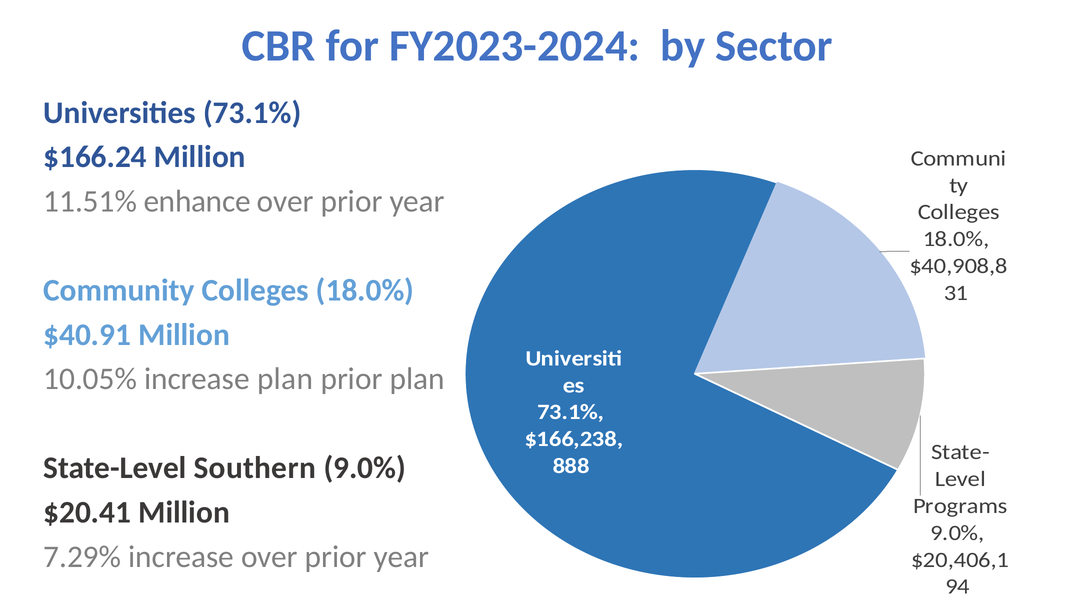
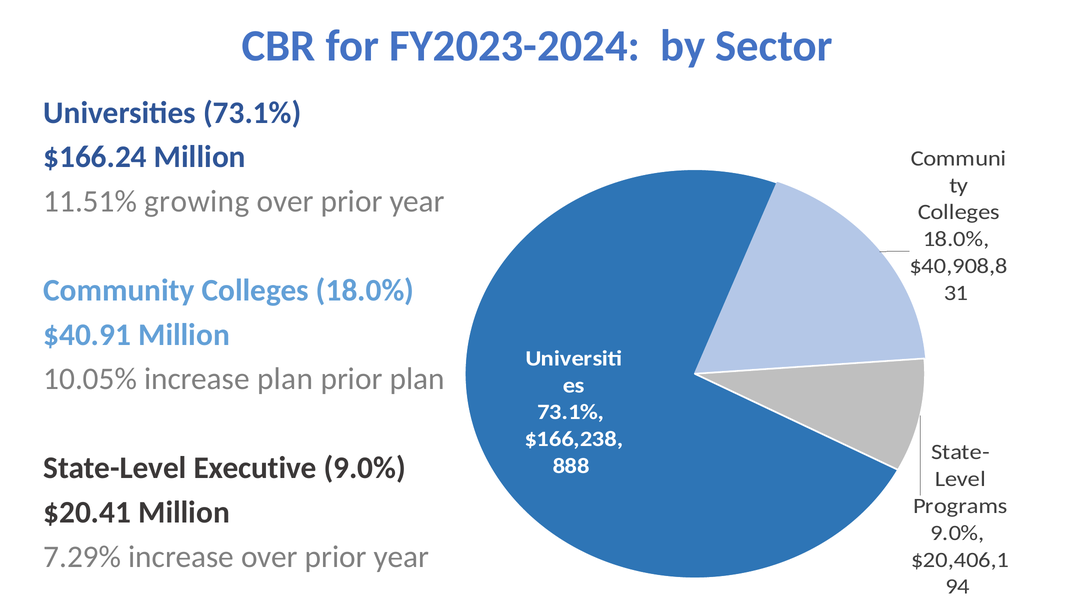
enhance: enhance -> growing
Southern: Southern -> Executive
